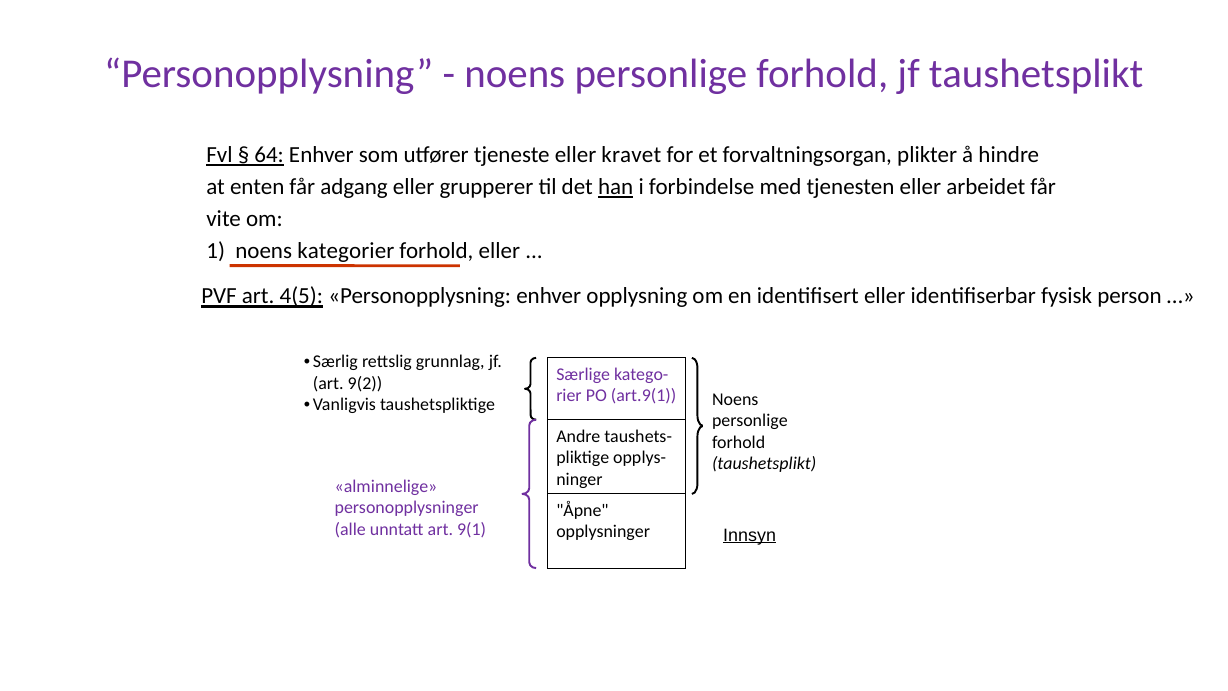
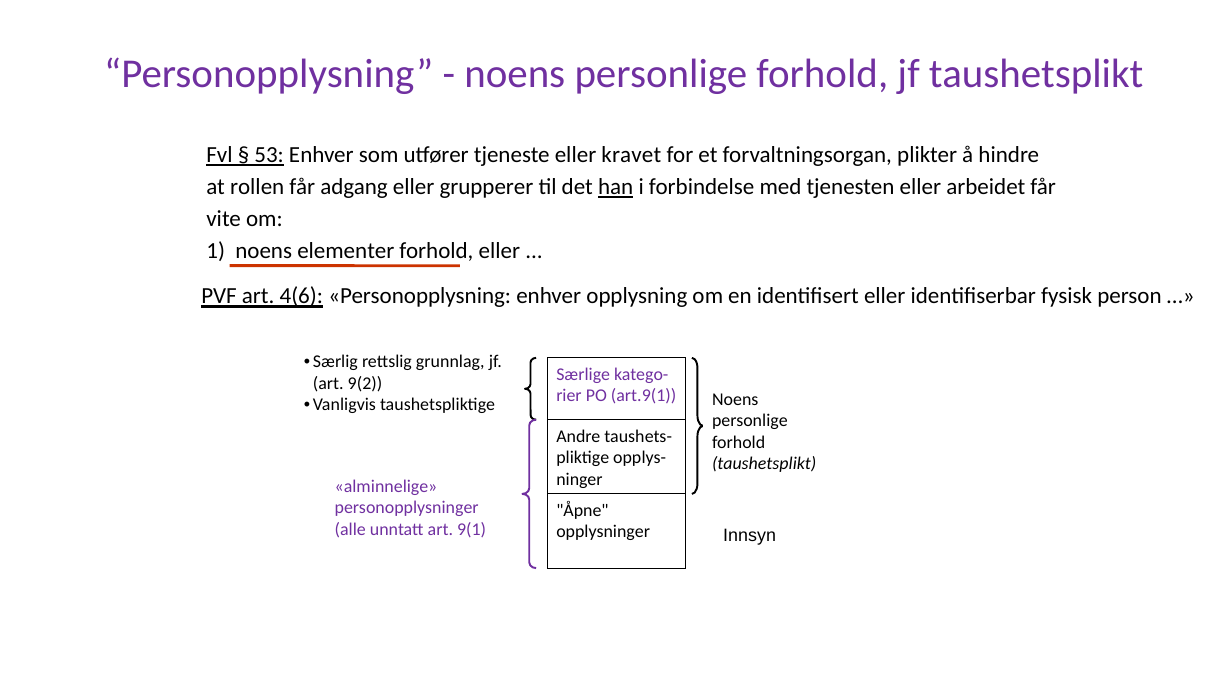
64: 64 -> 53
enten: enten -> rollen
kategorier: kategorier -> elementer
4(5: 4(5 -> 4(6
Innsyn underline: present -> none
